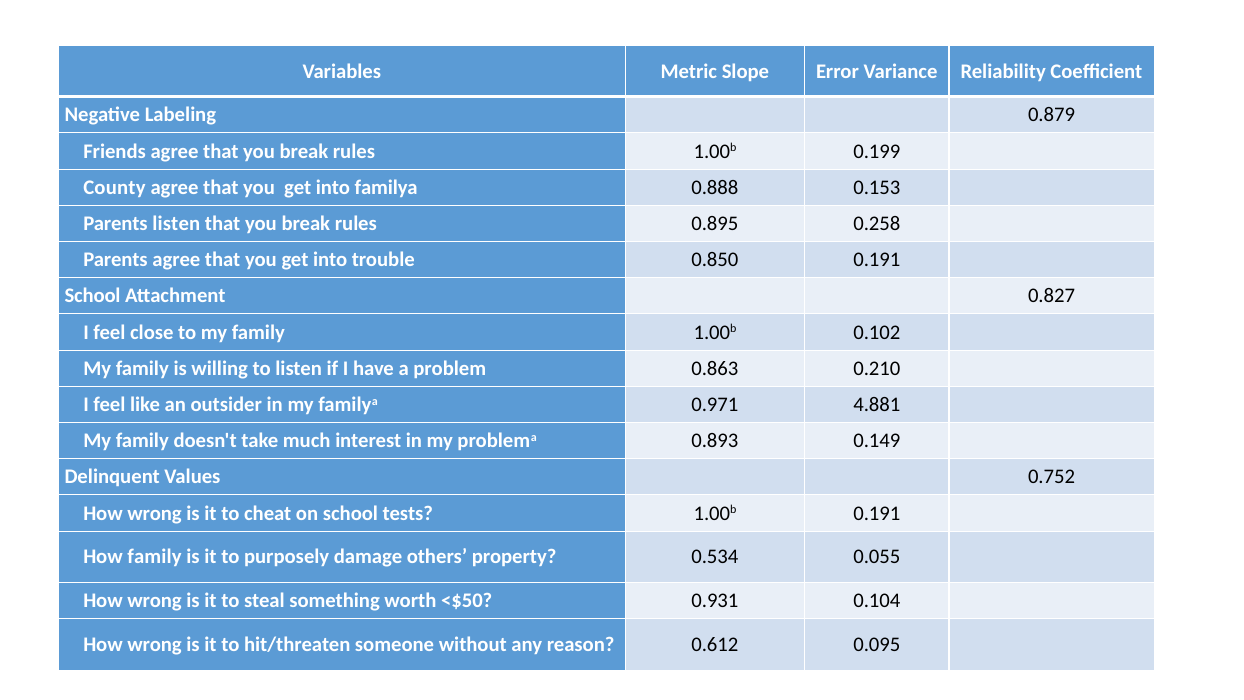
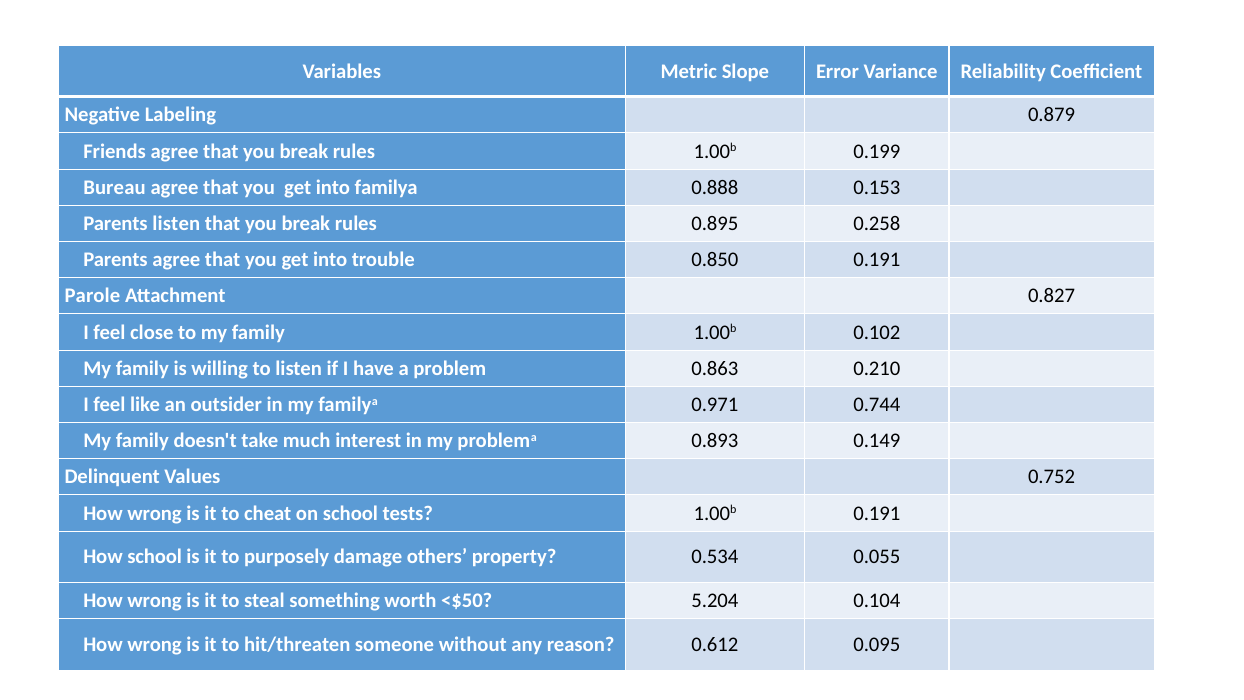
County: County -> Bureau
School at (93, 296): School -> Parole
4.881: 4.881 -> 0.744
How family: family -> school
0.931: 0.931 -> 5.204
